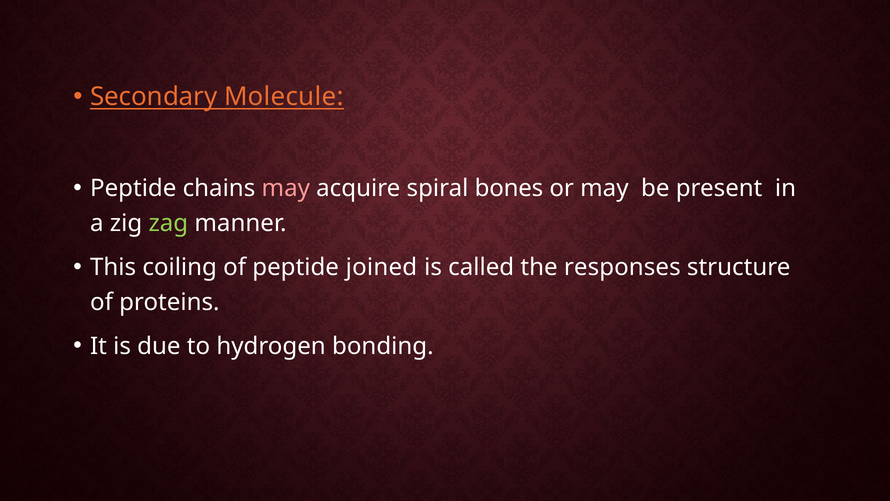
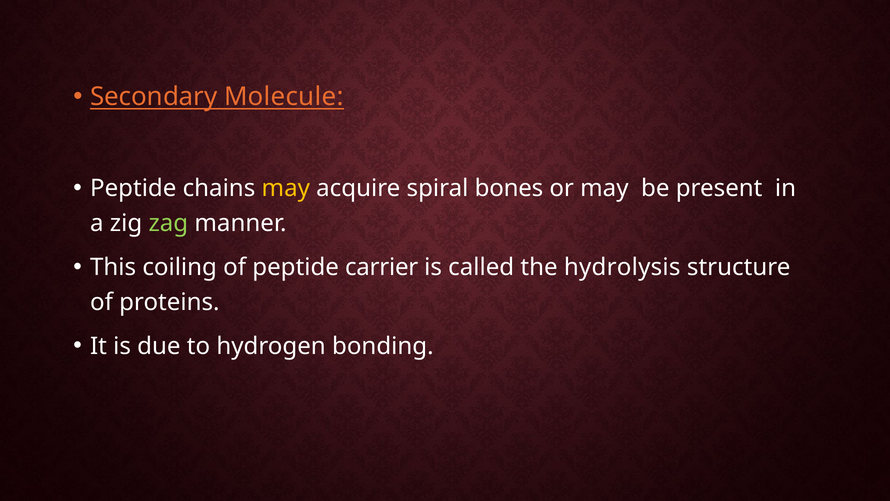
may at (286, 188) colour: pink -> yellow
joined: joined -> carrier
responses: responses -> hydrolysis
